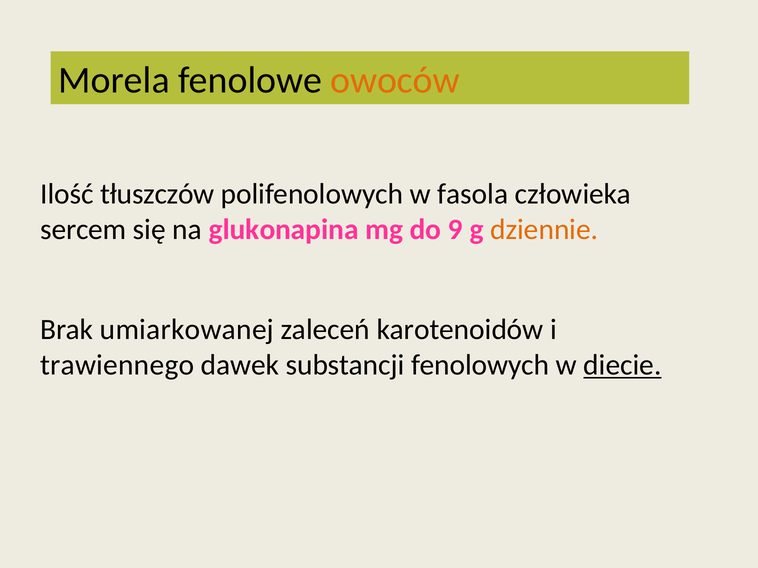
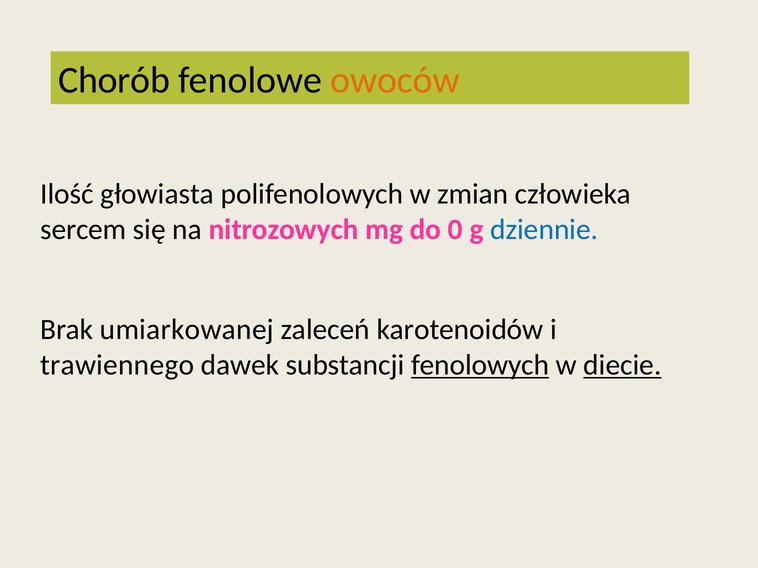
Morela: Morela -> Chorób
tłuszczów: tłuszczów -> głowiasta
fasola: fasola -> zmian
glukonapina: glukonapina -> nitrozowych
9: 9 -> 0
dziennie colour: orange -> blue
fenolowych underline: none -> present
